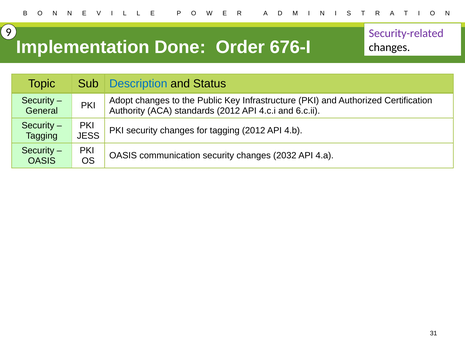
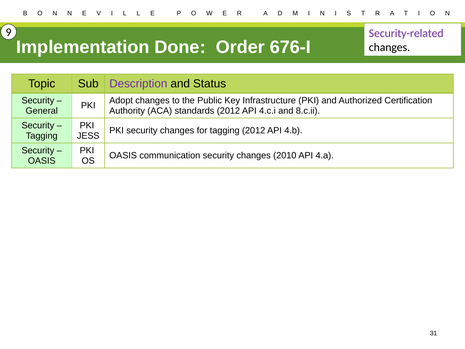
Description colour: blue -> purple
6.c.ii: 6.c.ii -> 8.c.ii
2032: 2032 -> 2010
